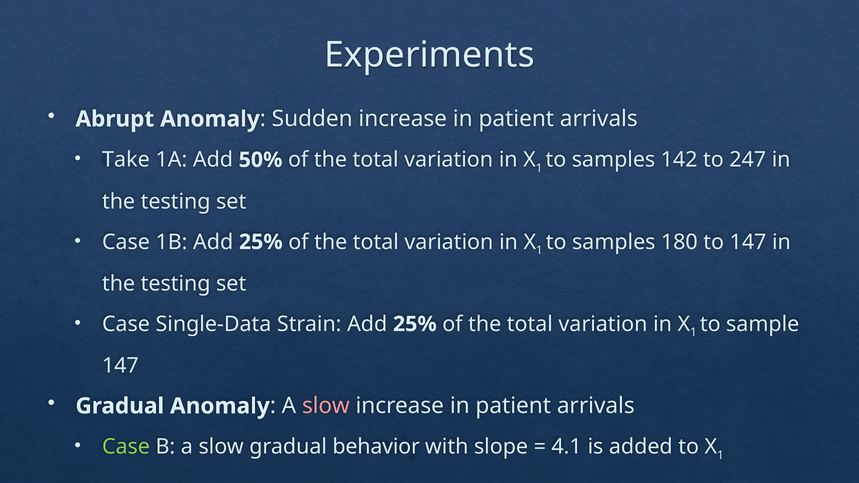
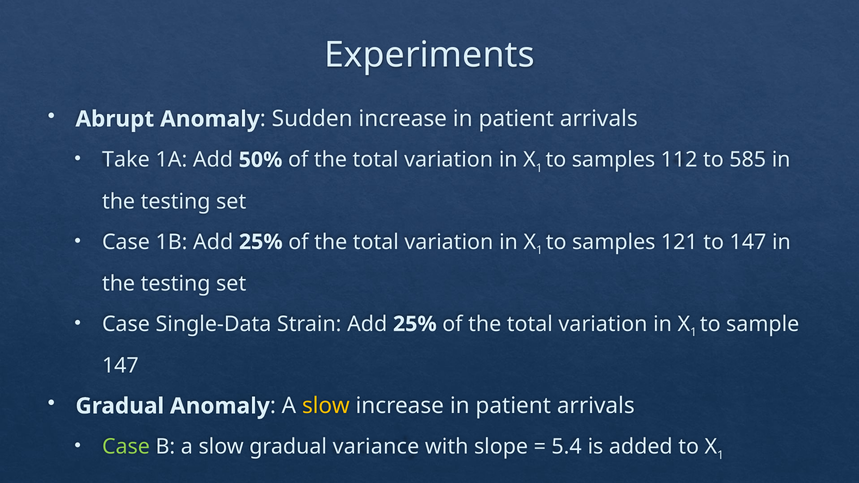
142: 142 -> 112
247: 247 -> 585
180: 180 -> 121
slow at (326, 406) colour: pink -> yellow
behavior: behavior -> variance
4.1: 4.1 -> 5.4
